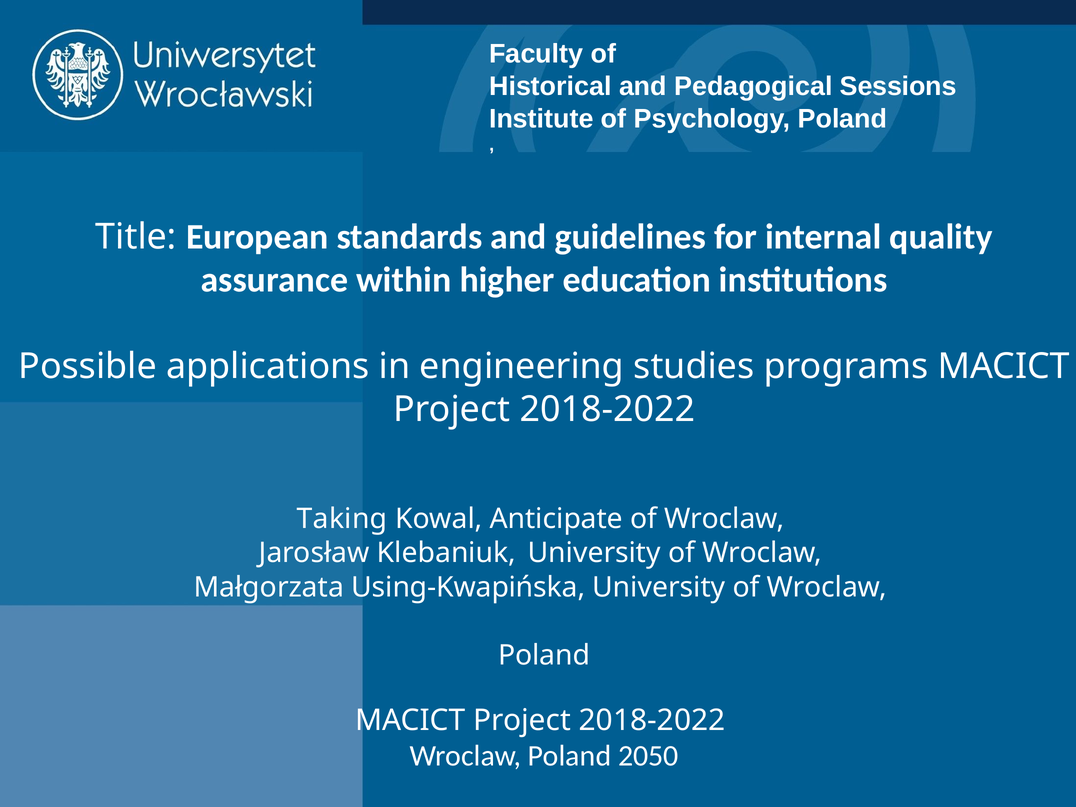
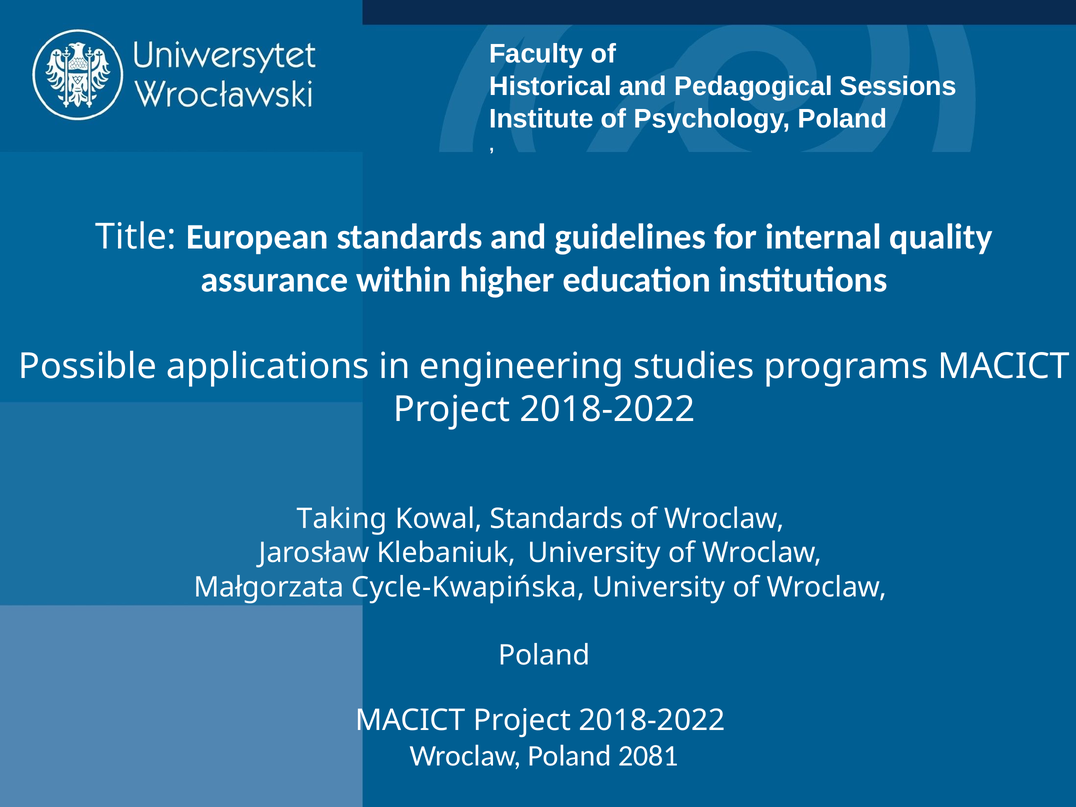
Kowal Anticipate: Anticipate -> Standards
Using-Kwapińska: Using-Kwapińska -> Cycle-Kwapińska
2050: 2050 -> 2081
